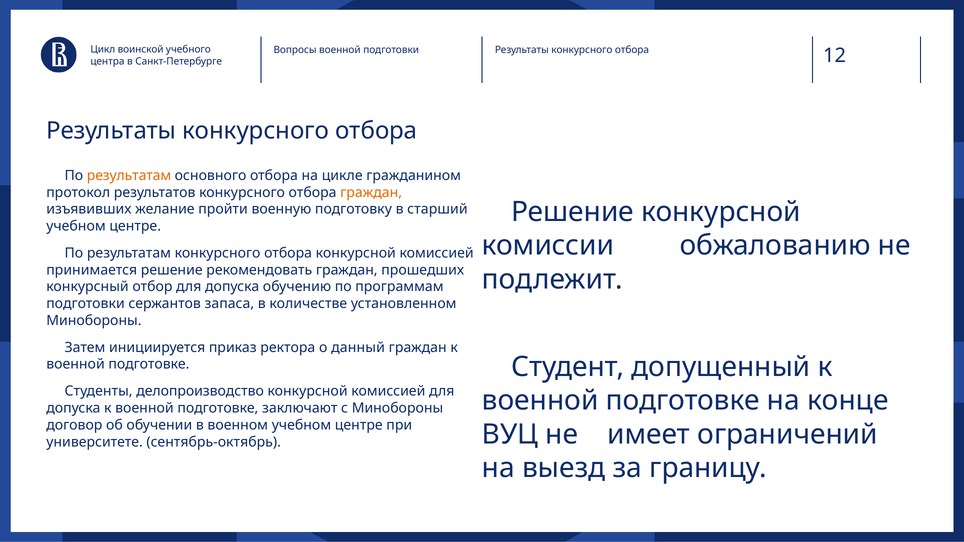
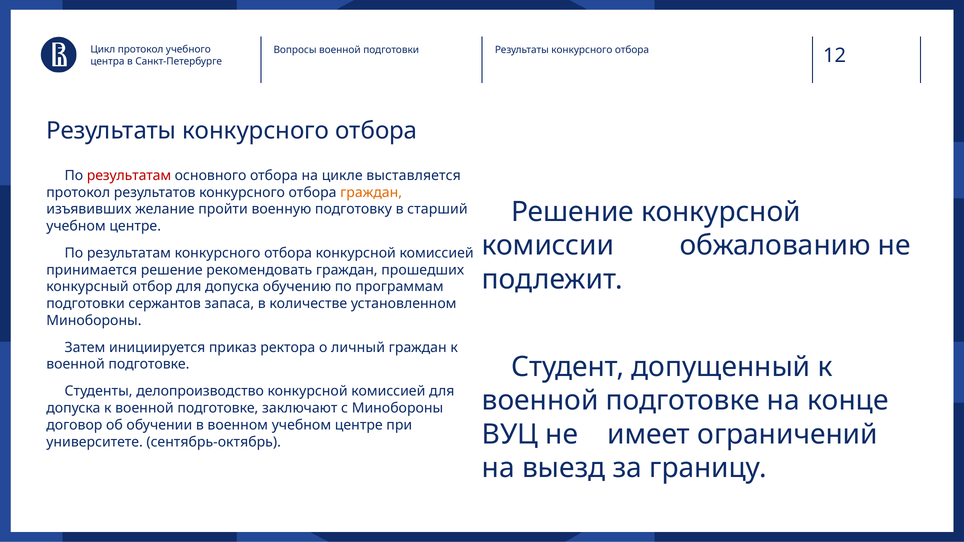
Цикл воинской: воинской -> протокол
результатам at (129, 176) colour: orange -> red
гражданином: гражданином -> выставляется
данный: данный -> личный
